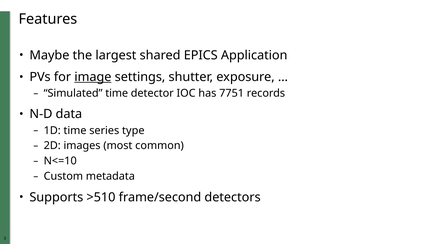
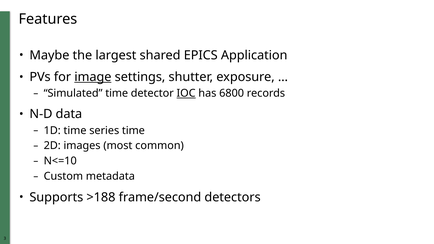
IOC underline: none -> present
7751: 7751 -> 6800
series type: type -> time
>510: >510 -> >188
